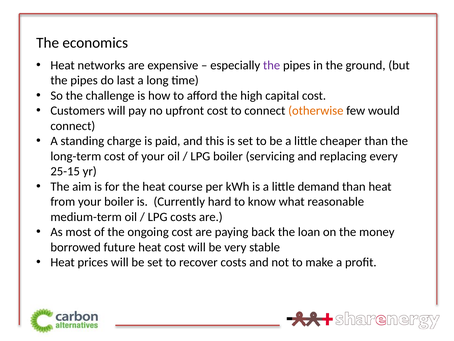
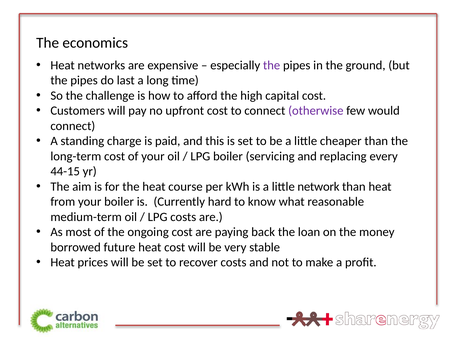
otherwise colour: orange -> purple
25-15: 25-15 -> 44-15
demand: demand -> network
